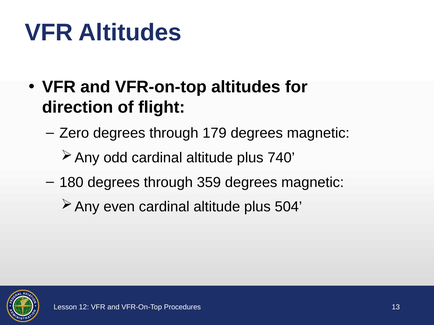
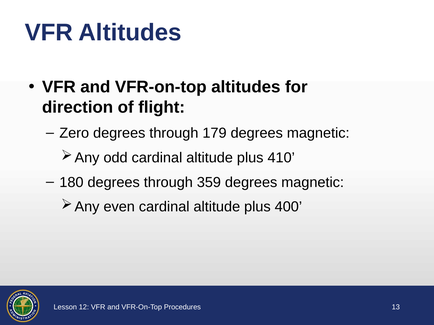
740: 740 -> 410
504: 504 -> 400
